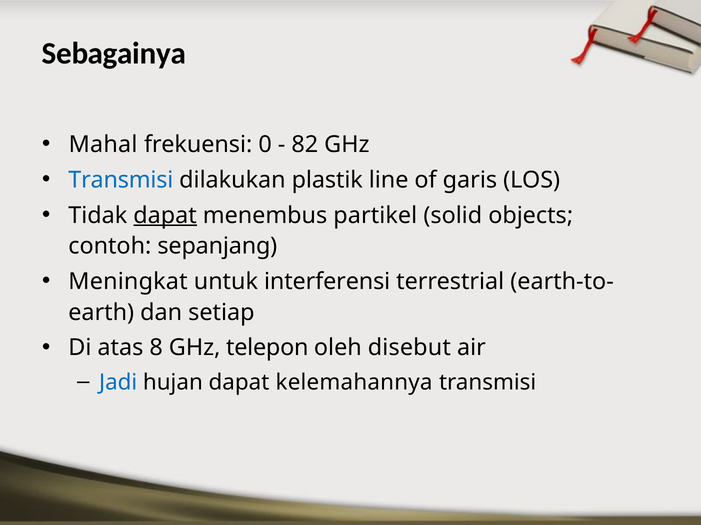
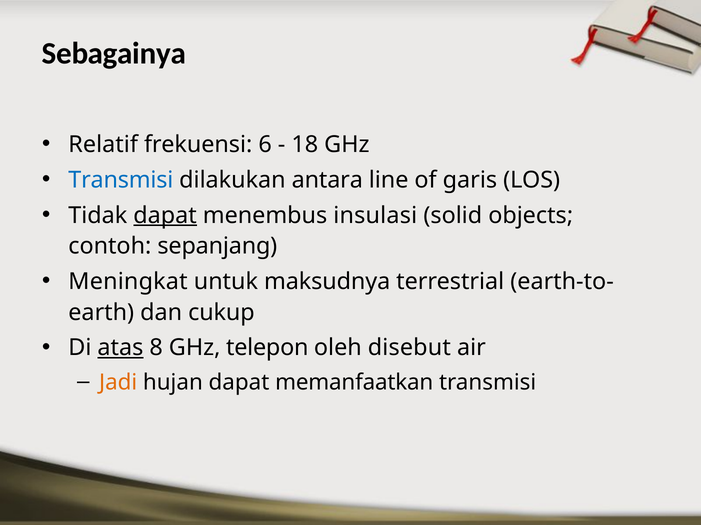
Mahal: Mahal -> Relatif
0: 0 -> 6
82: 82 -> 18
plastik: plastik -> antara
partikel: partikel -> insulasi
interferensi: interferensi -> maksudnya
setiap: setiap -> cukup
atas underline: none -> present
Jadi colour: blue -> orange
kelemahannya: kelemahannya -> memanfaatkan
